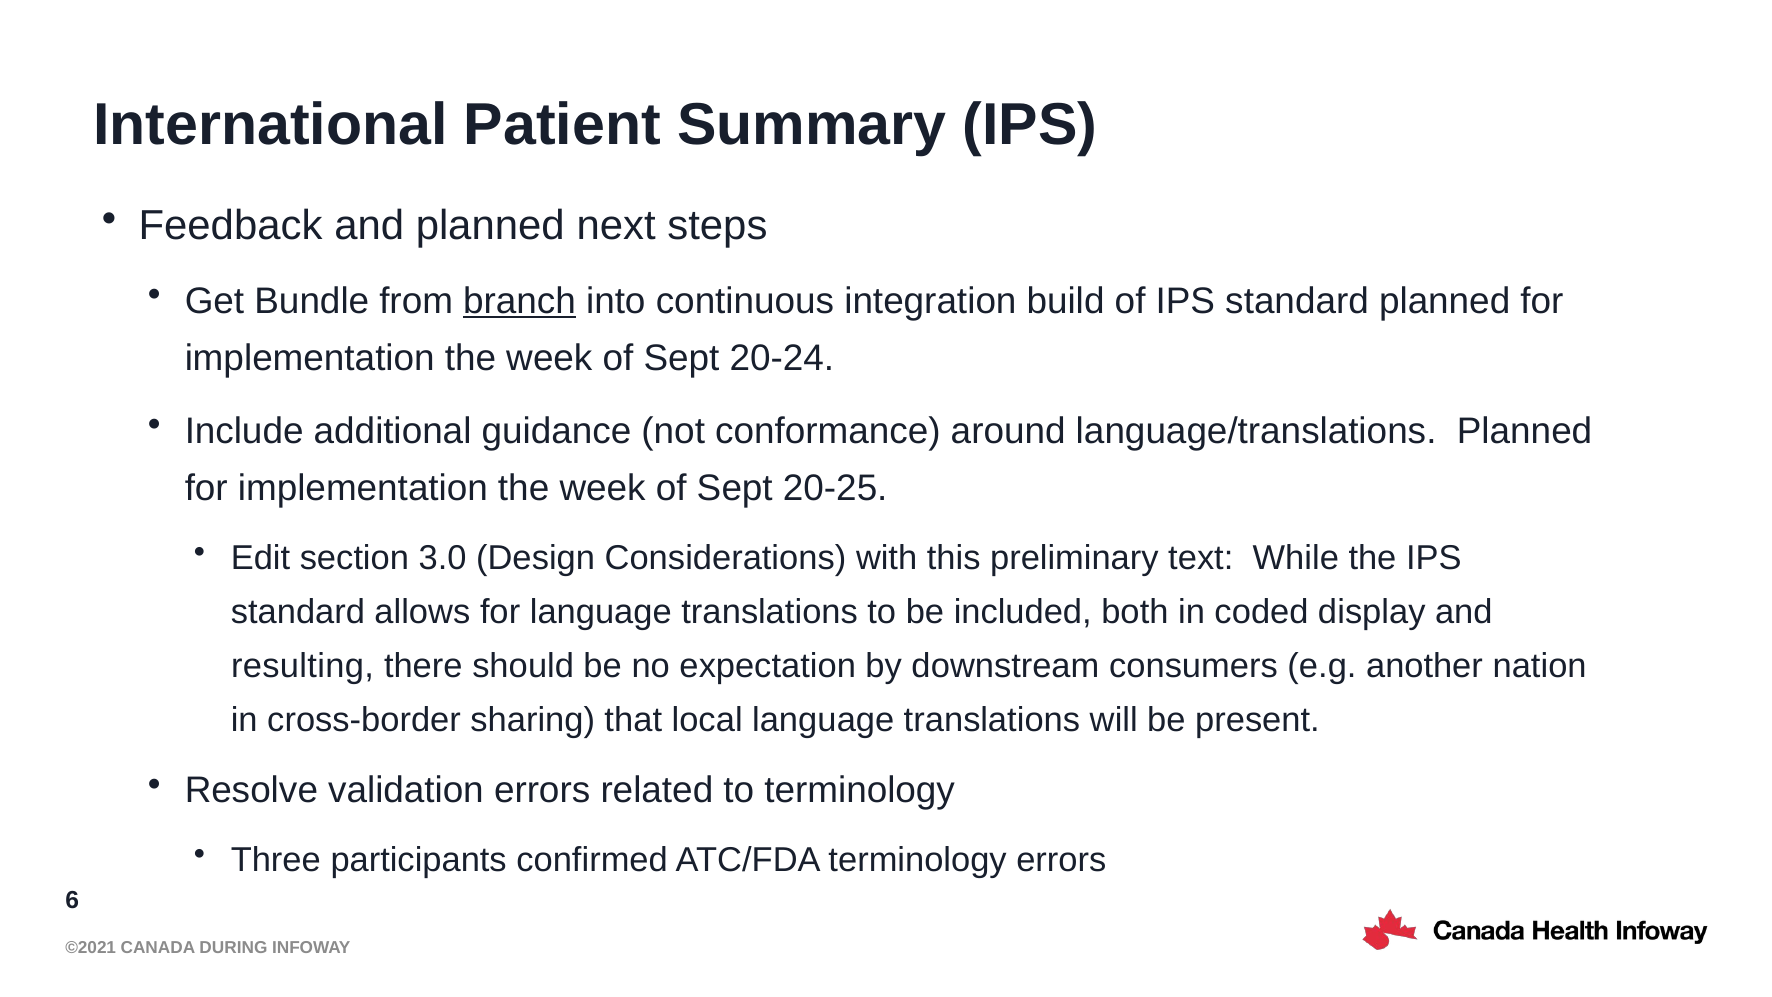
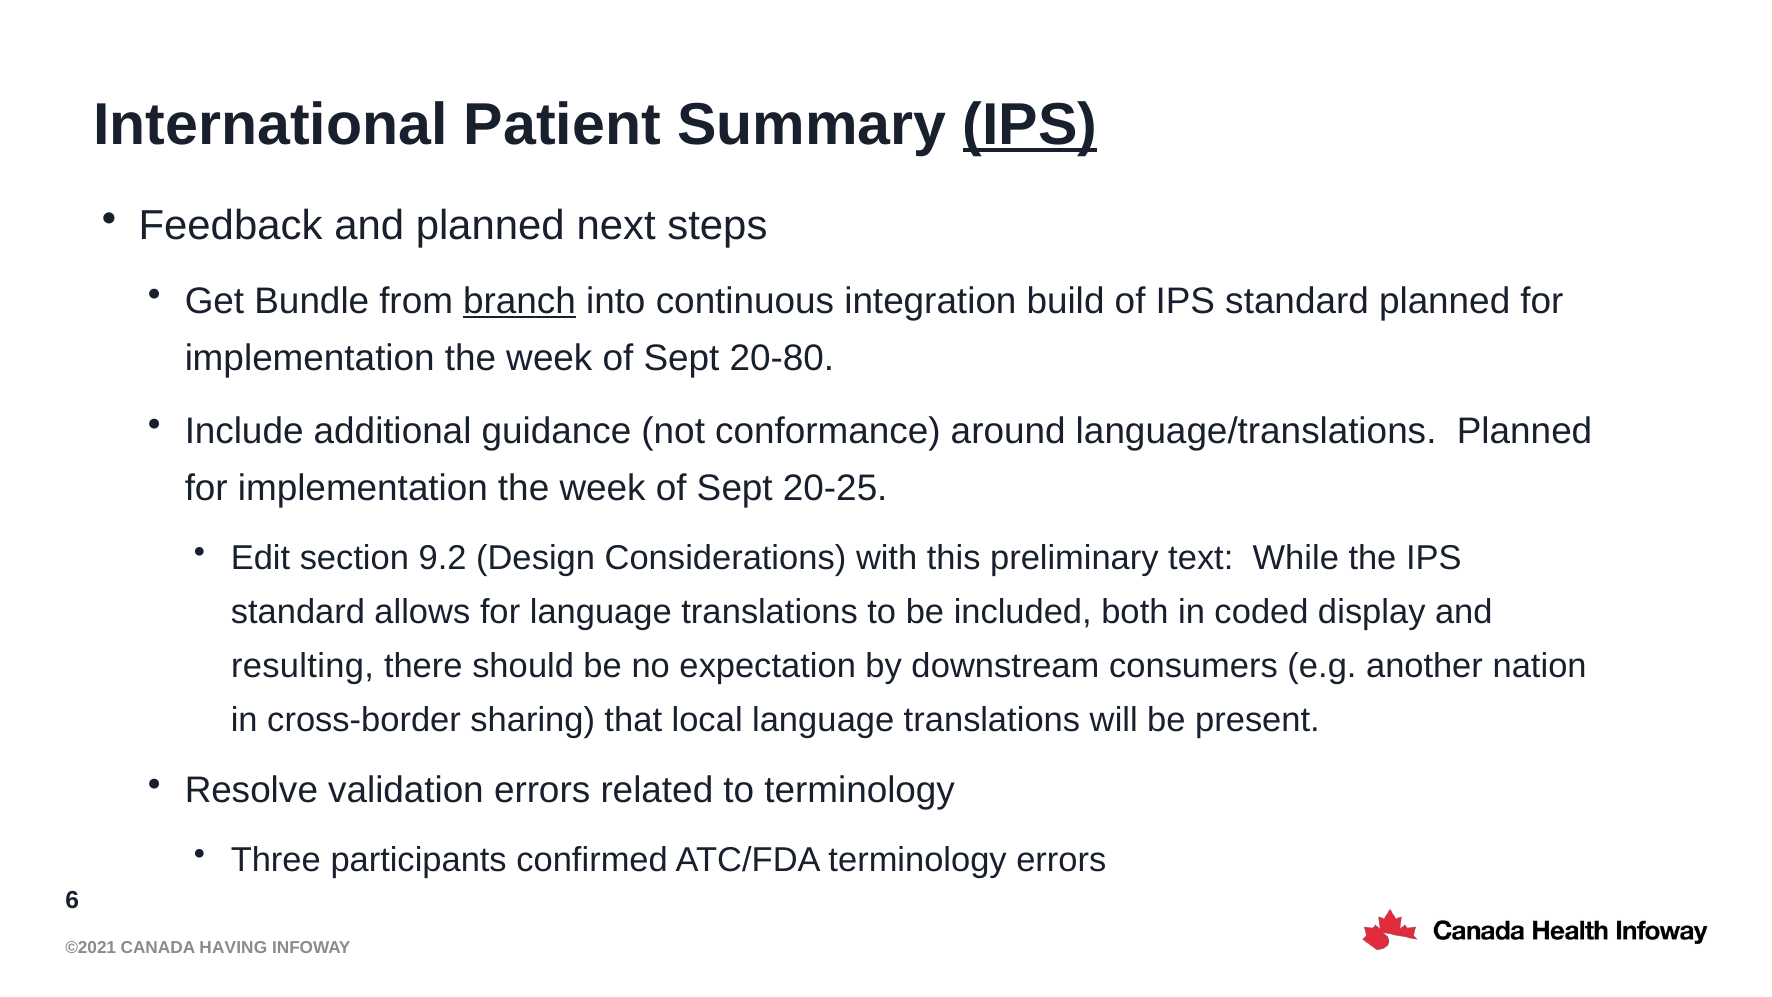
IPS at (1030, 125) underline: none -> present
20-24: 20-24 -> 20-80
3.0: 3.0 -> 9.2
DURING: DURING -> HAVING
